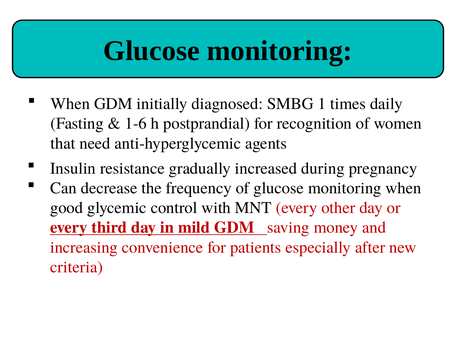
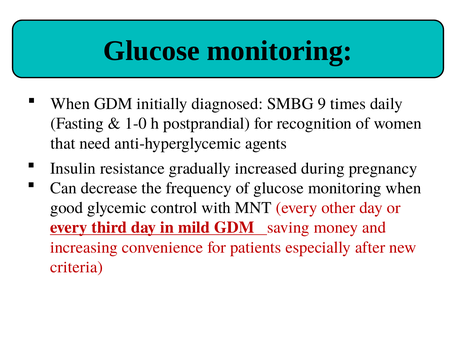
1: 1 -> 9
1-6: 1-6 -> 1-0
